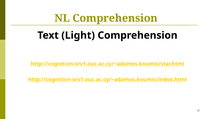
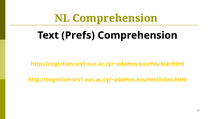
Light: Light -> Prefs
